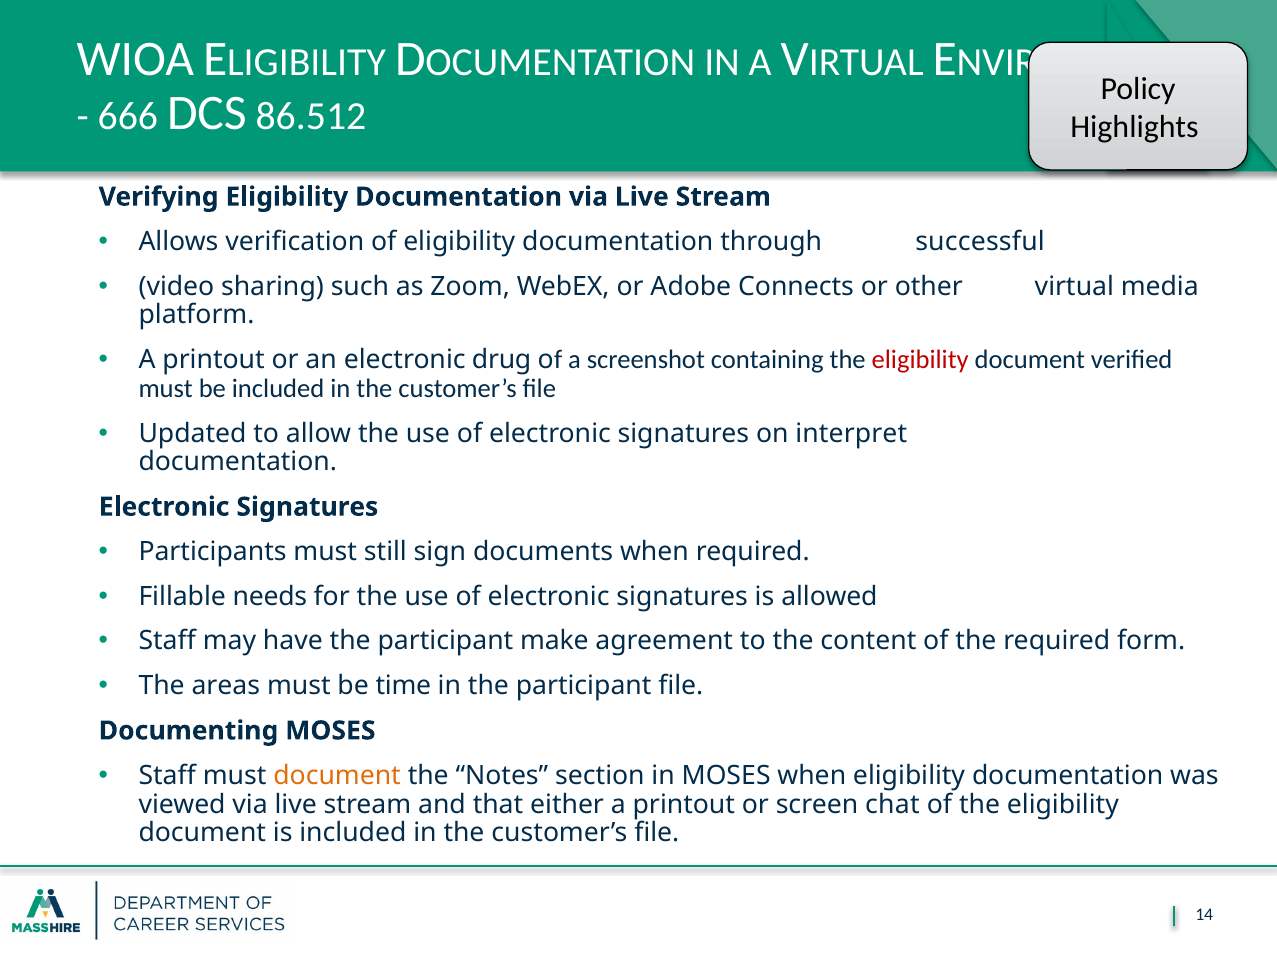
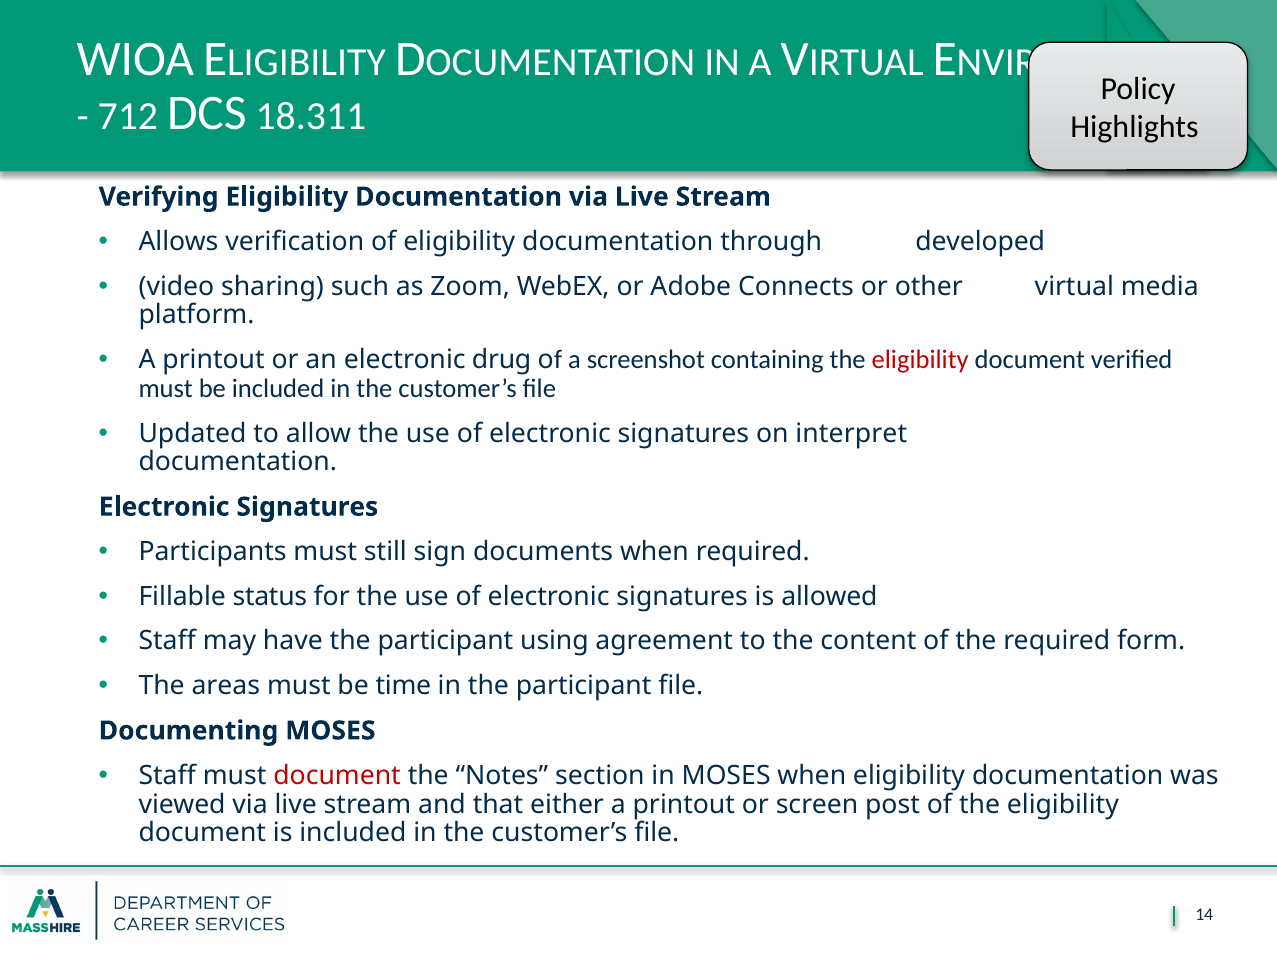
666: 666 -> 712
86.512: 86.512 -> 18.311
successful: successful -> developed
needs: needs -> status
make: make -> using
document at (337, 775) colour: orange -> red
chat: chat -> post
